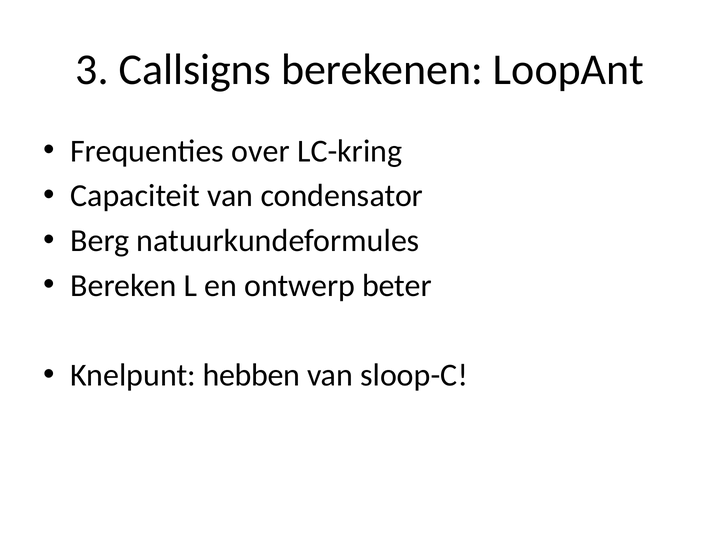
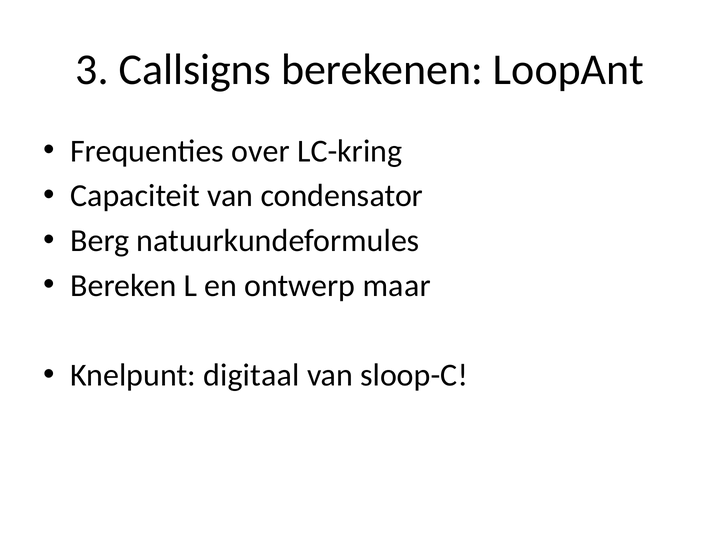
beter: beter -> maar
hebben: hebben -> digitaal
